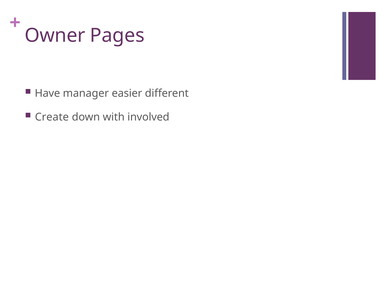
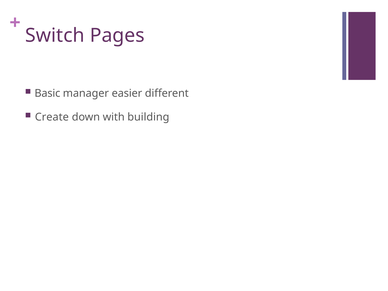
Owner: Owner -> Switch
Have: Have -> Basic
involved: involved -> building
